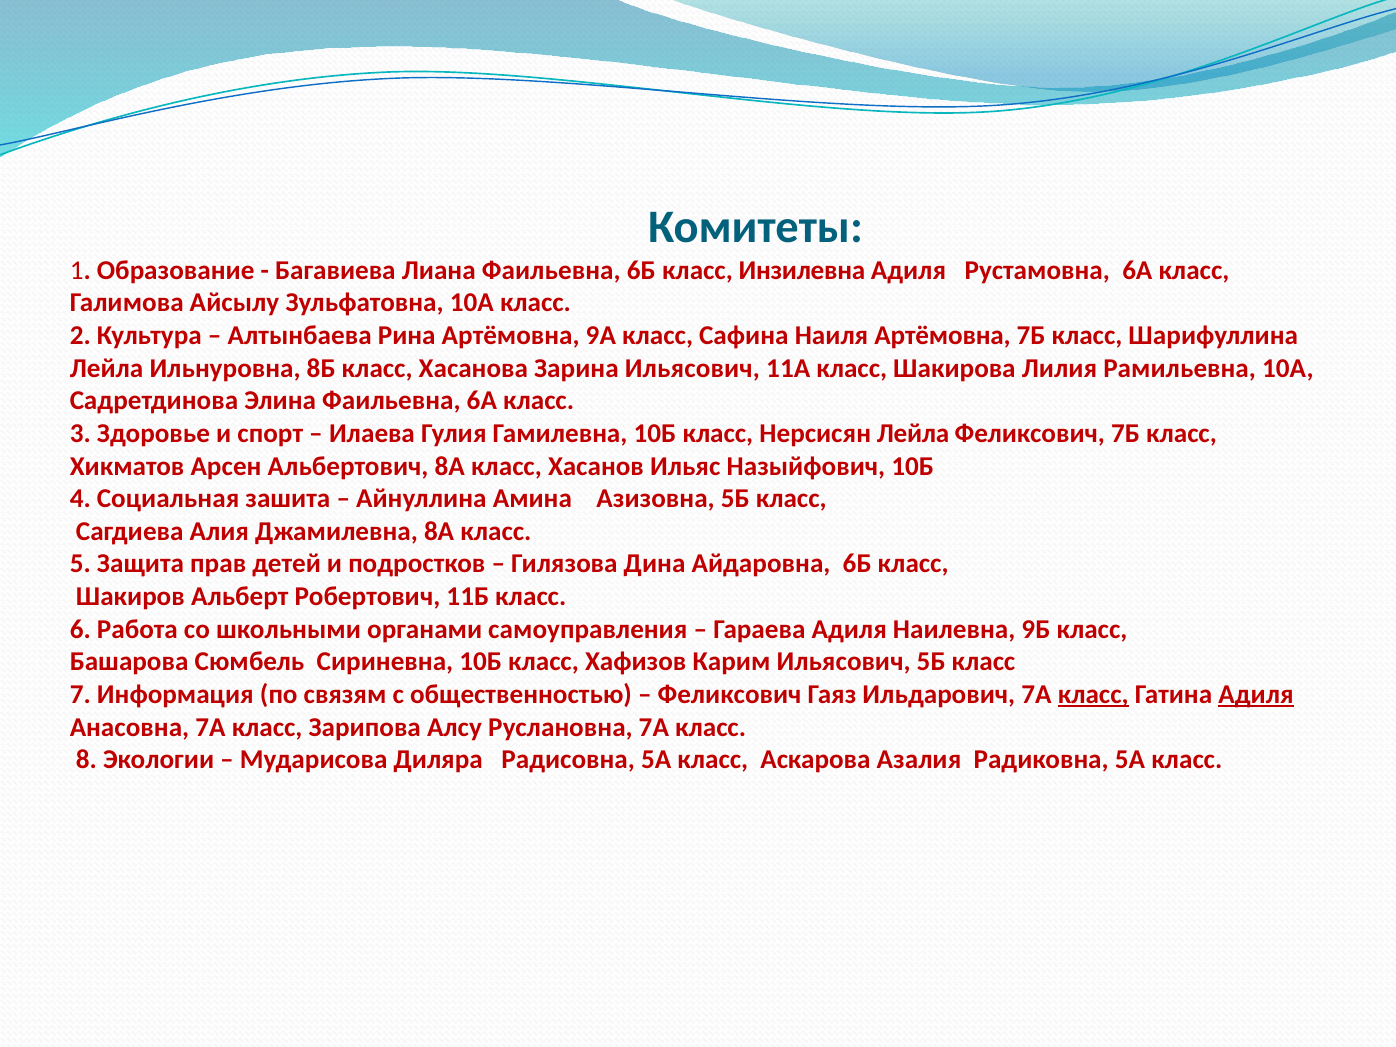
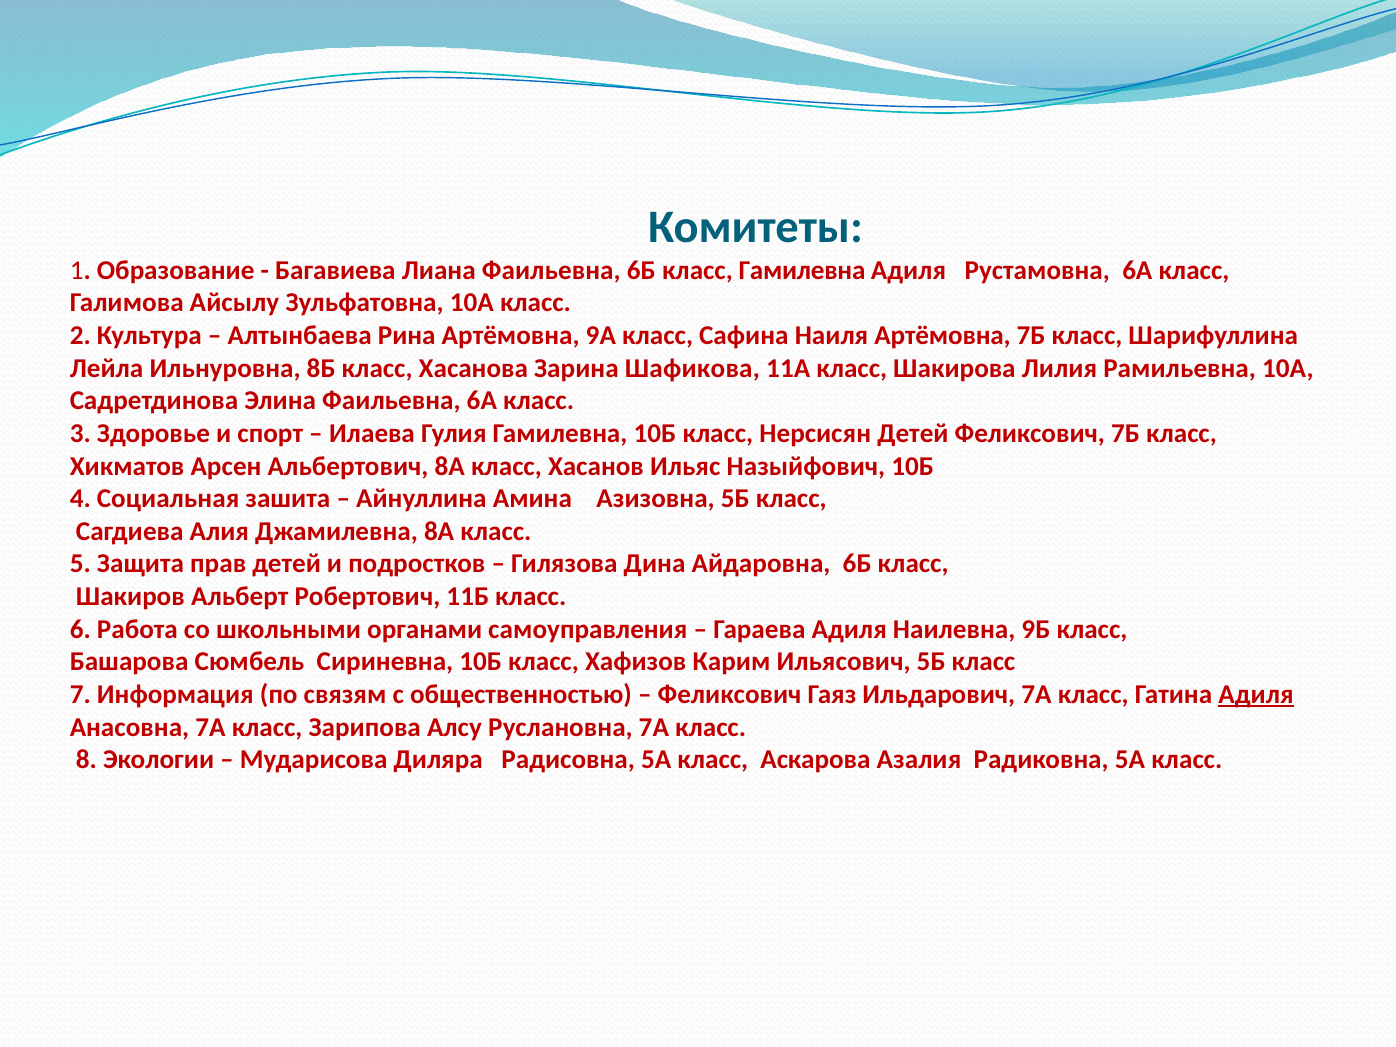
класс Инзилевна: Инзилевна -> Гамилевна
Зарина Ильясович: Ильясович -> Шафикова
Нерсисян Лейла: Лейла -> Детей
класс at (1093, 695) underline: present -> none
